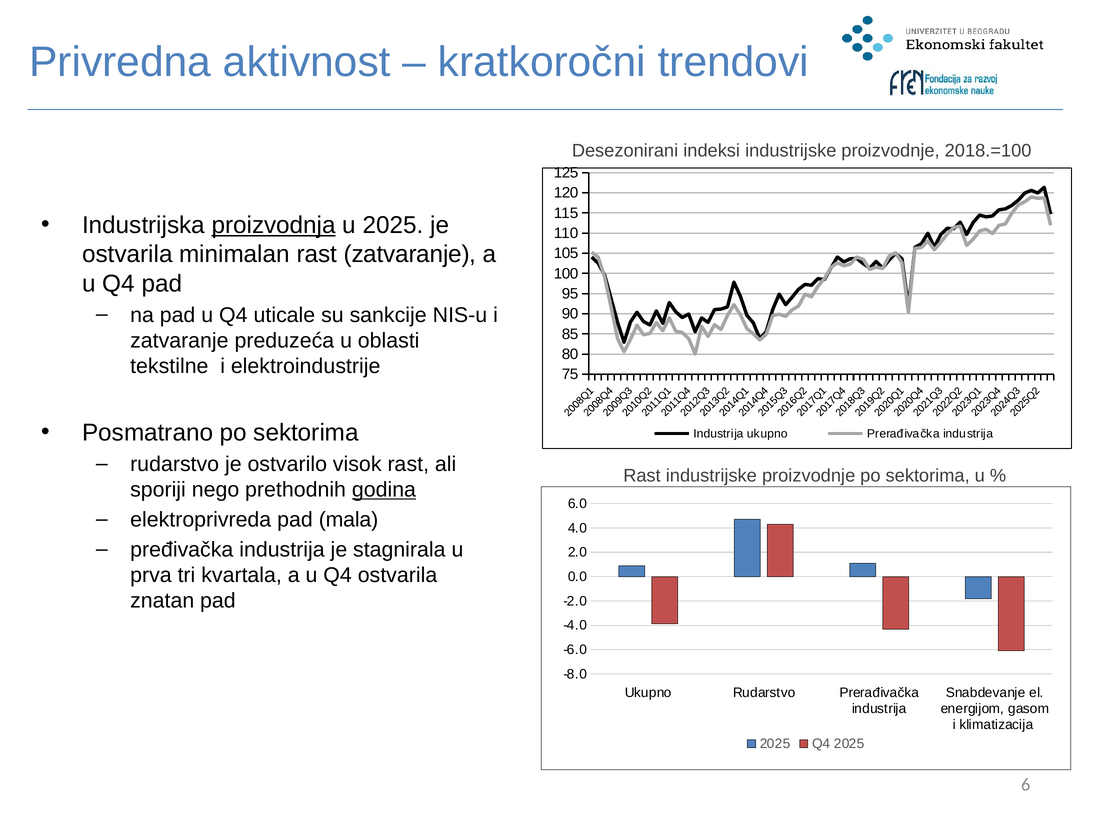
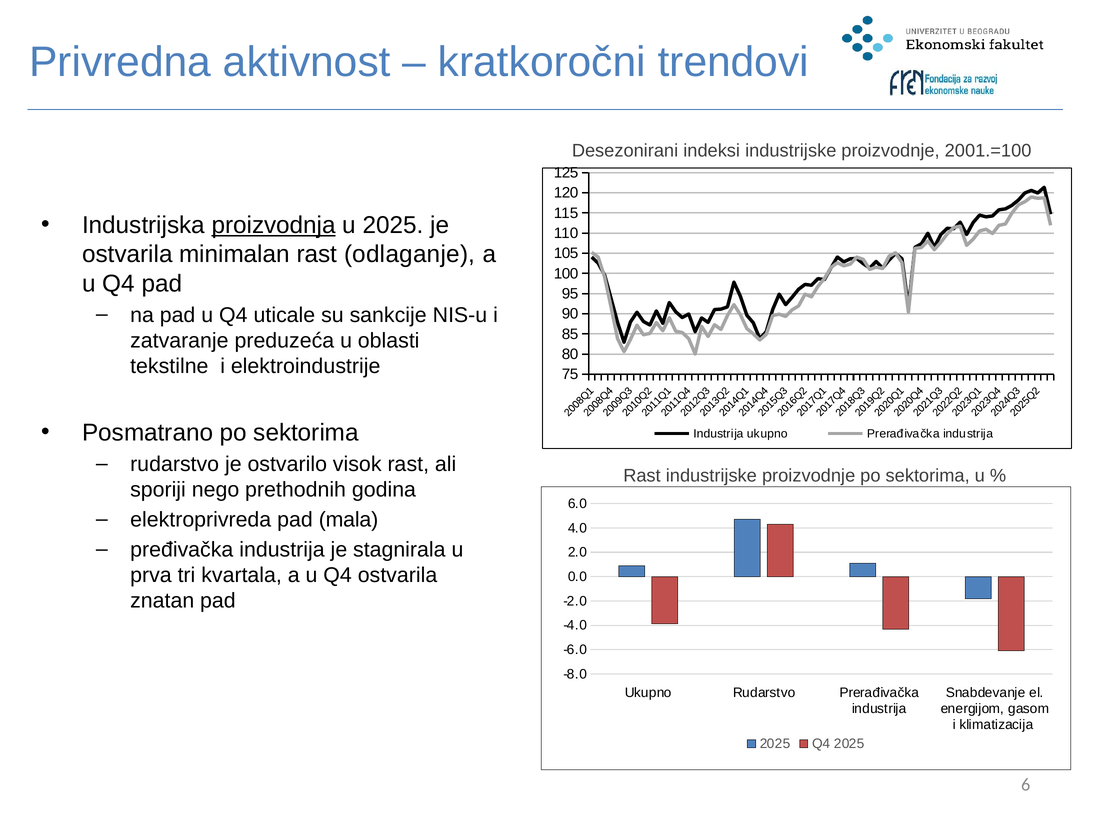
2018.=100: 2018.=100 -> 2001.=100
rast zatvaranje: zatvaranje -> odlaganje
godina underline: present -> none
